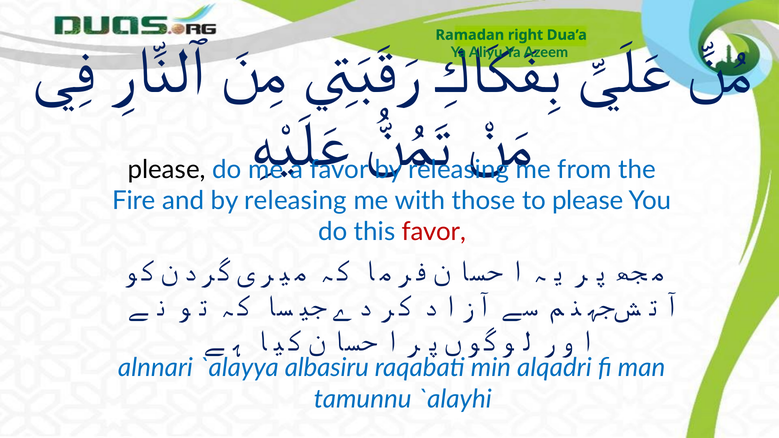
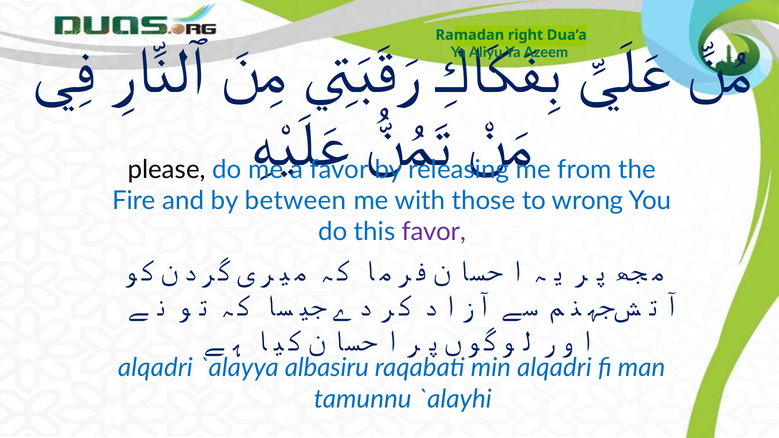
and by releasing: releasing -> between
to please: please -> wrong
favor at (434, 232) colour: red -> purple
alnnari at (155, 368): alnnari -> alqadri
